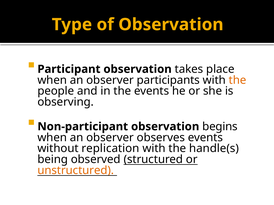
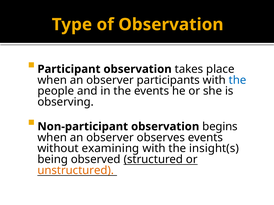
the at (238, 80) colour: orange -> blue
replication: replication -> examining
handle(s: handle(s -> insight(s
